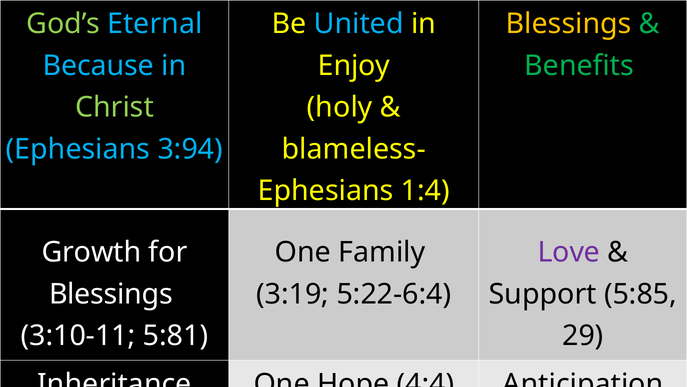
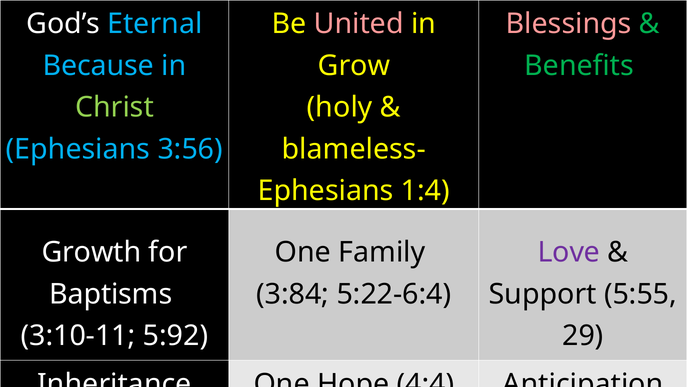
God’s colour: light green -> white
United colour: light blue -> pink
Blessings at (569, 24) colour: yellow -> pink
Enjoy: Enjoy -> Grow
3:94: 3:94 -> 3:56
Blessings at (111, 294): Blessings -> Baptisms
3:19: 3:19 -> 3:84
5:85: 5:85 -> 5:55
5:81: 5:81 -> 5:92
